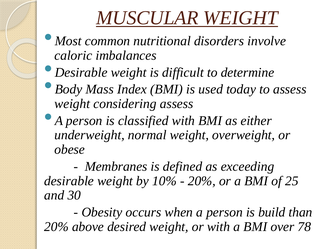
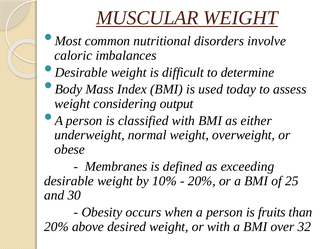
considering assess: assess -> output
build: build -> fruits
78: 78 -> 32
